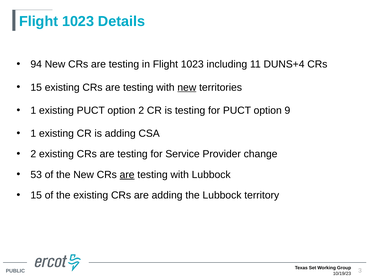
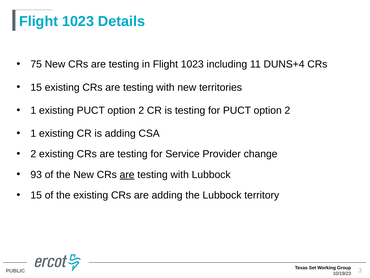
94: 94 -> 75
new at (187, 87) underline: present -> none
for PUCT option 9: 9 -> 2
53: 53 -> 93
